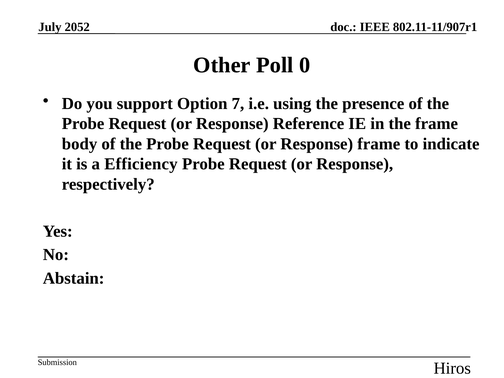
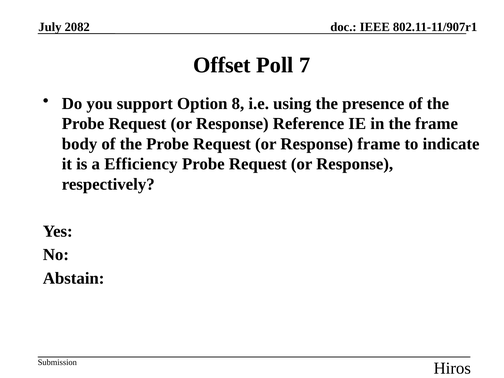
2052: 2052 -> 2082
Other: Other -> Offset
0: 0 -> 7
7: 7 -> 8
